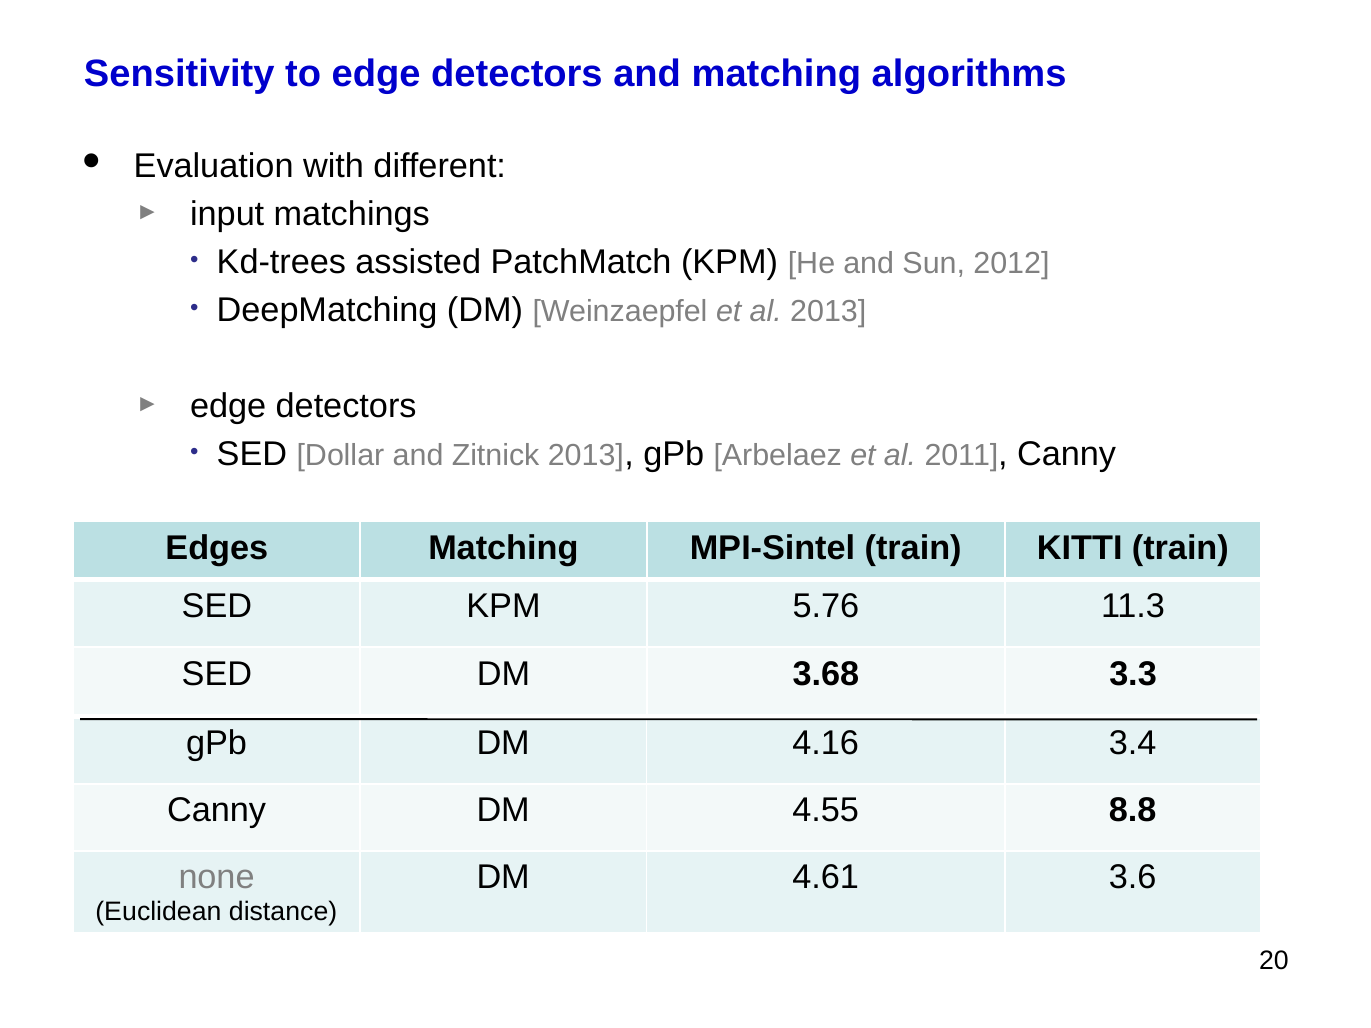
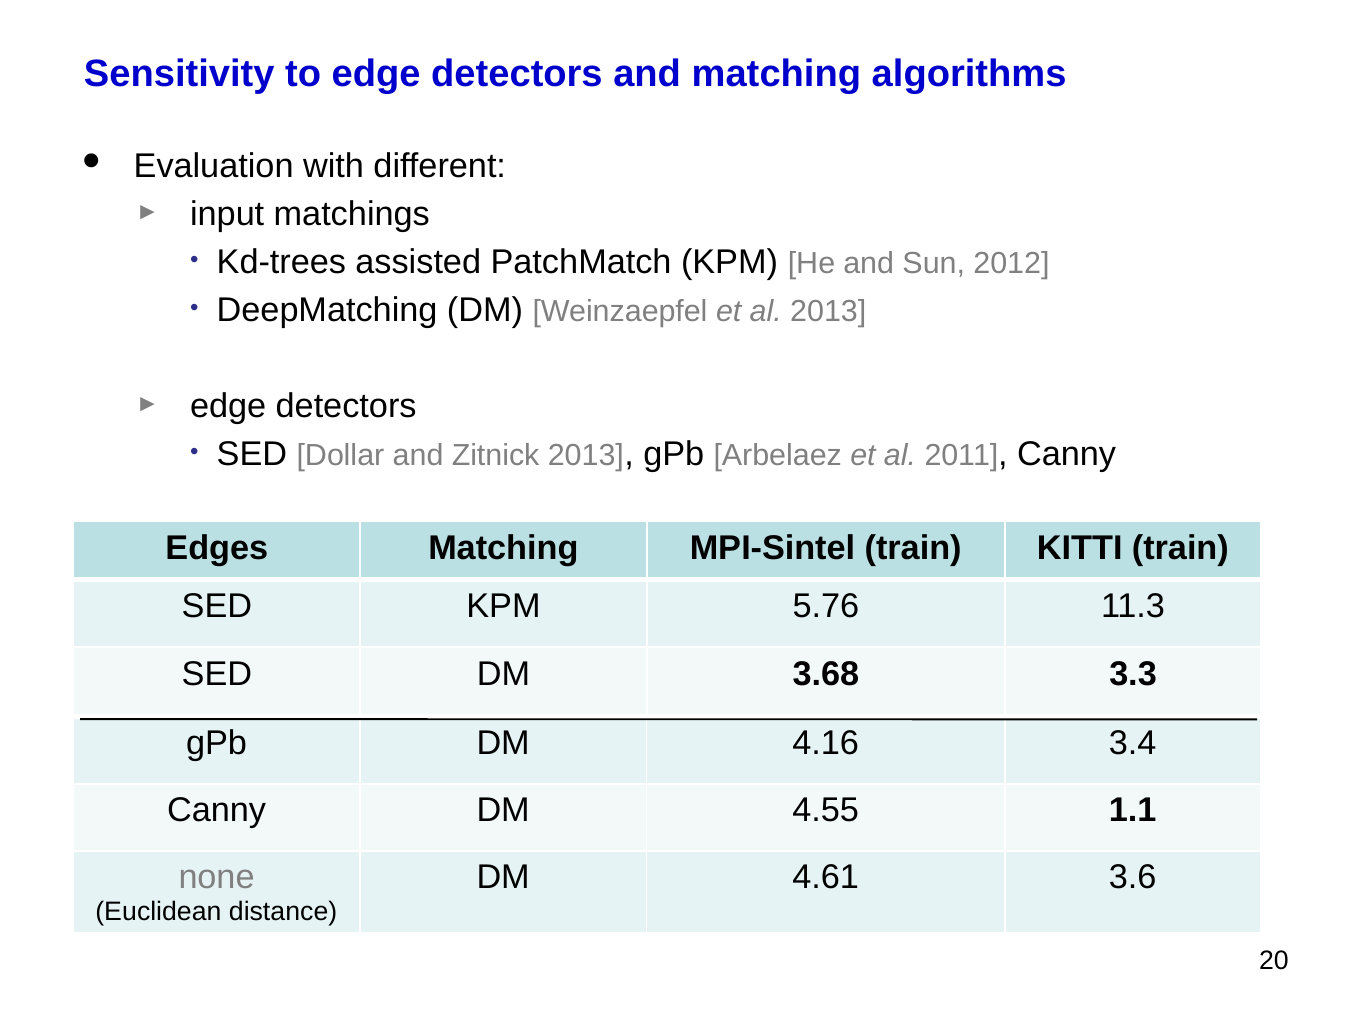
8.8: 8.8 -> 1.1
